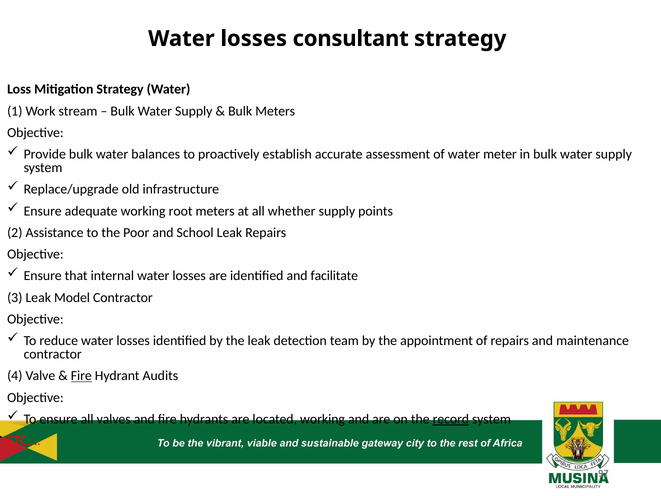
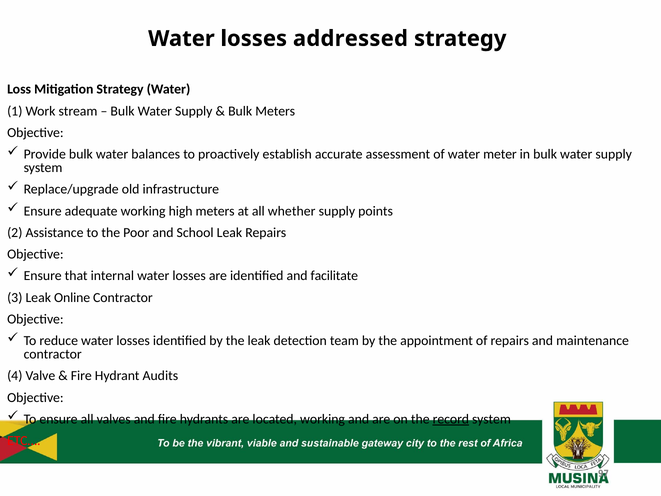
consultant: consultant -> addressed
root: root -> high
Model: Model -> Online
Fire at (81, 376) underline: present -> none
